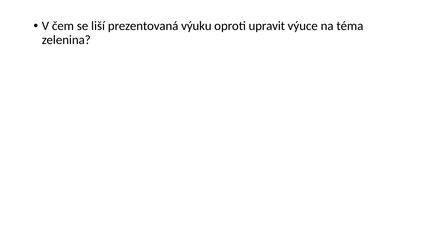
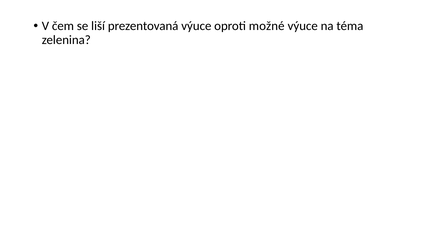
prezentovaná výuku: výuku -> výuce
upravit: upravit -> možné
